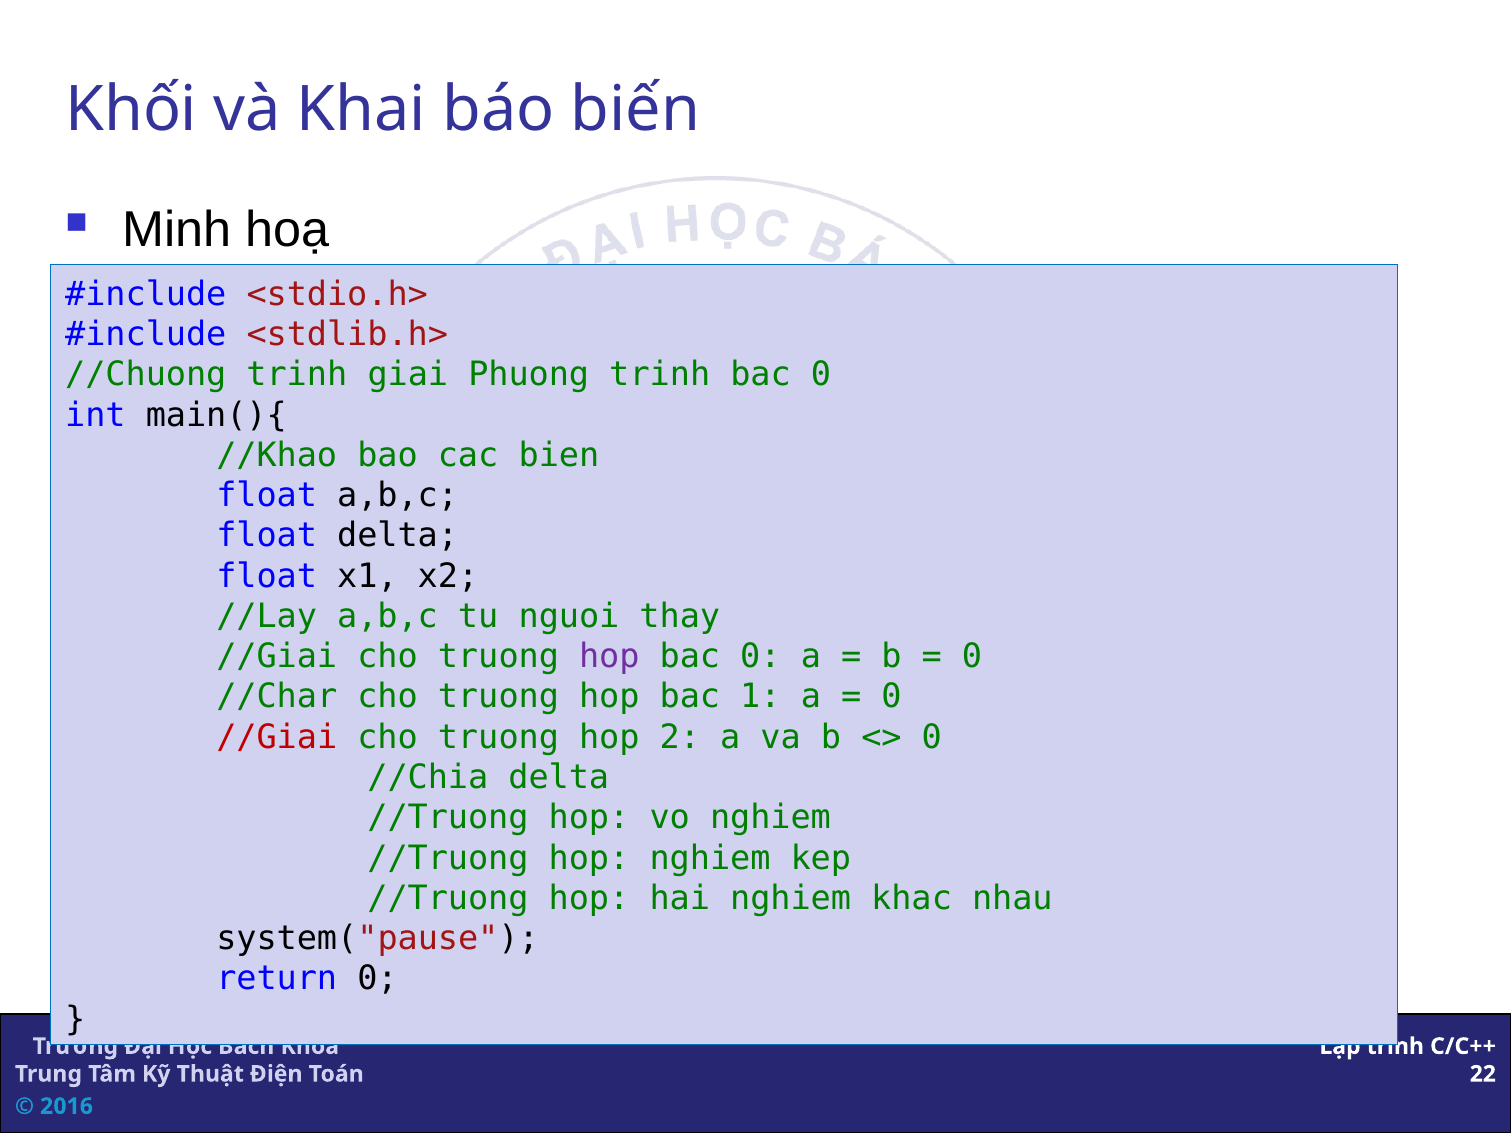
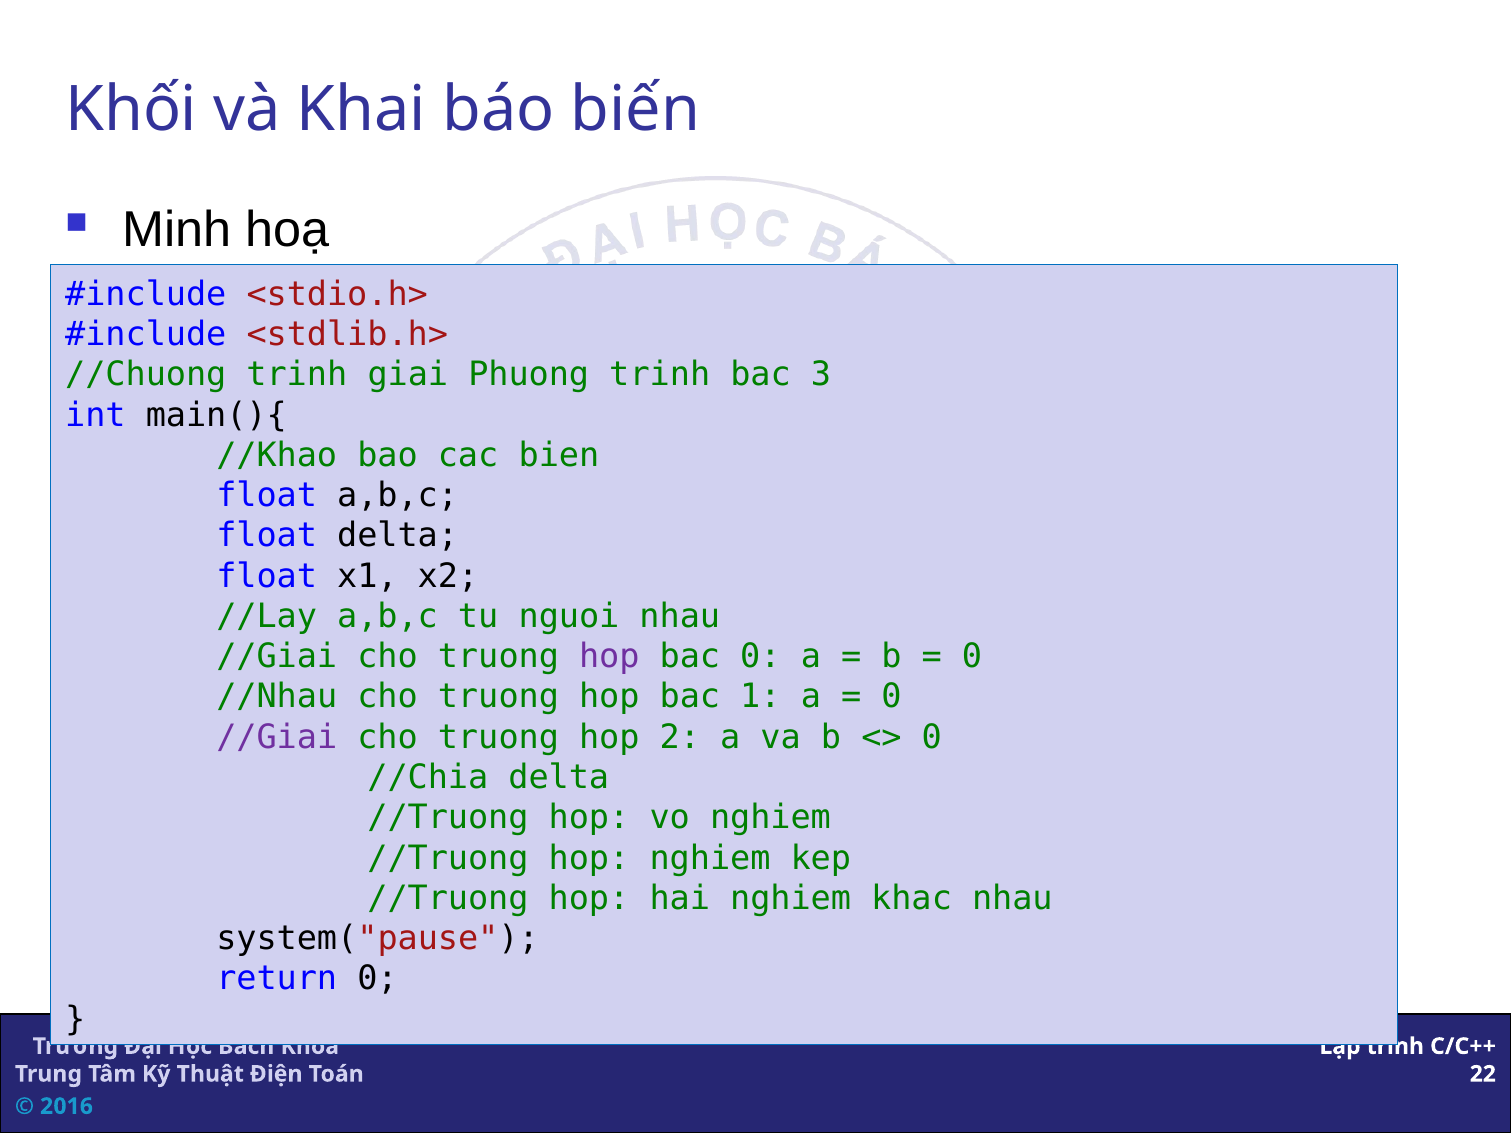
trinh bac 0: 0 -> 3
nguoi thay: thay -> nhau
//Char: //Char -> //Nhau
//Giai at (277, 737) colour: red -> purple
